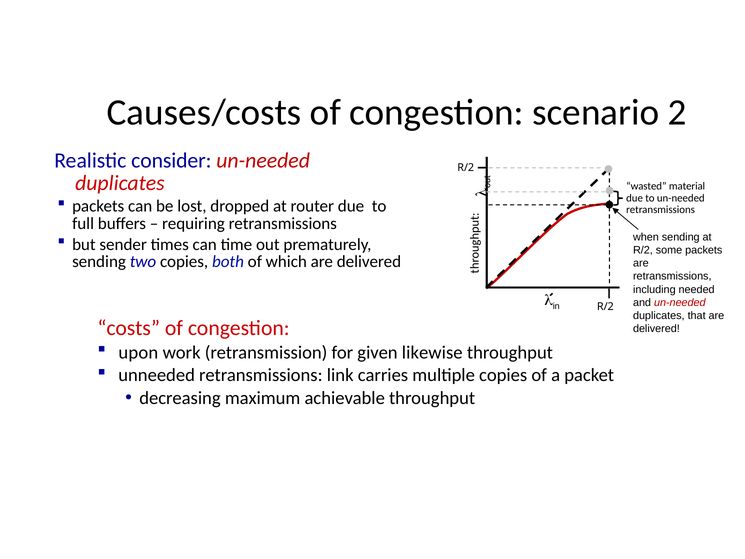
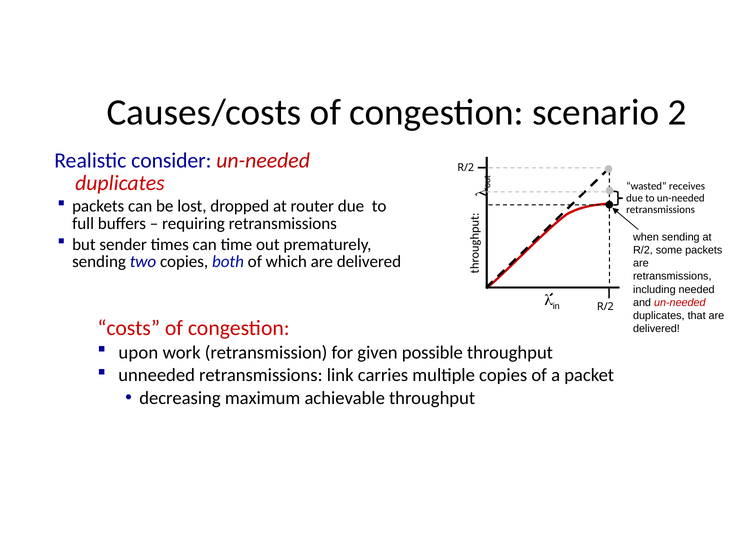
material: material -> receives
likewise: likewise -> possible
